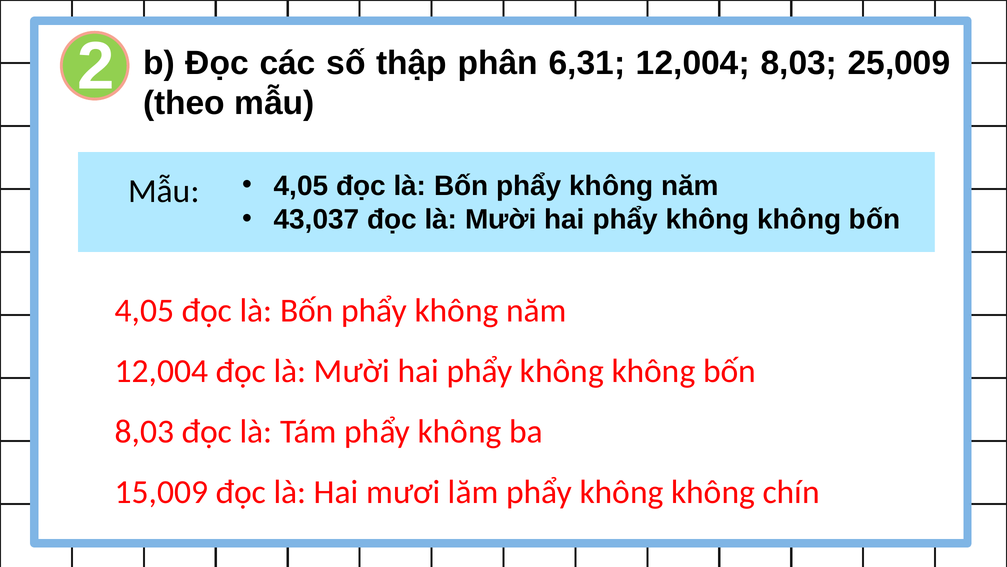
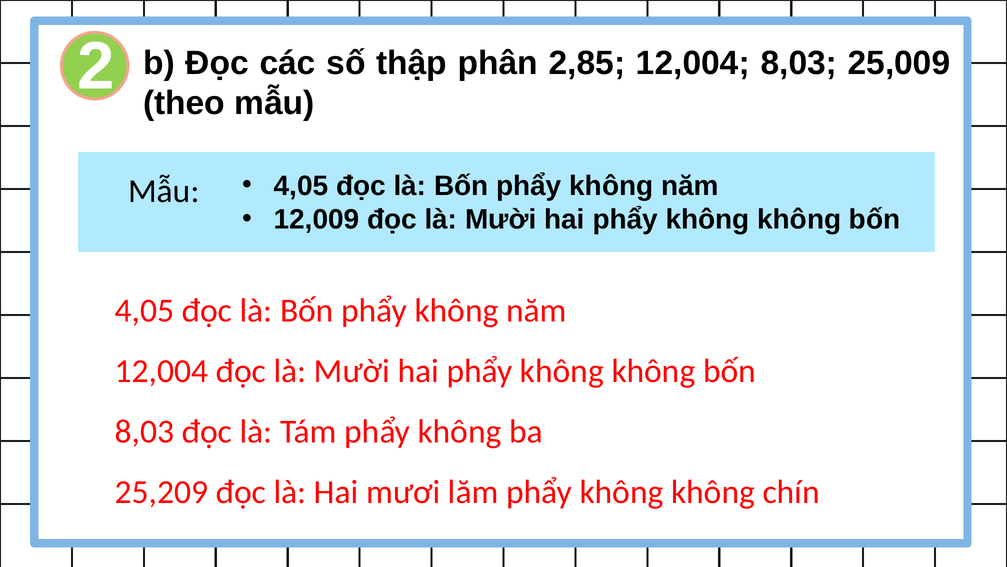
6,31: 6,31 -> 2,85
43,037: 43,037 -> 12,009
15,009: 15,009 -> 25,209
